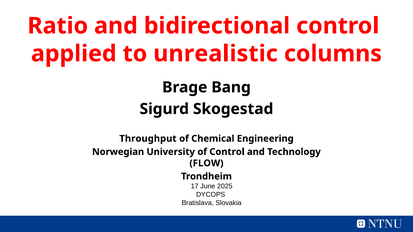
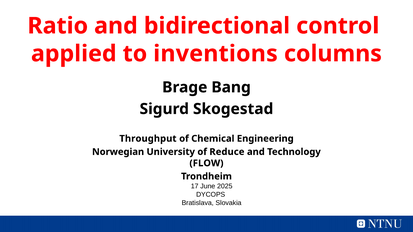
unrealistic: unrealistic -> inventions
of Control: Control -> Reduce
